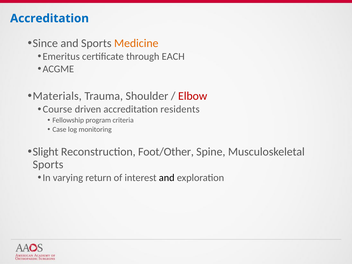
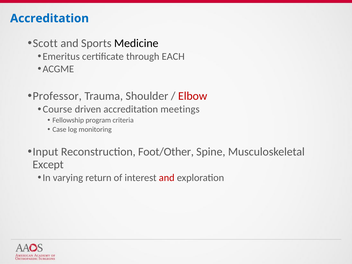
Since: Since -> Scott
Medicine colour: orange -> black
Materials: Materials -> Professor
residents: residents -> meetings
Slight: Slight -> Input
Sports at (48, 164): Sports -> Except
and at (167, 178) colour: black -> red
